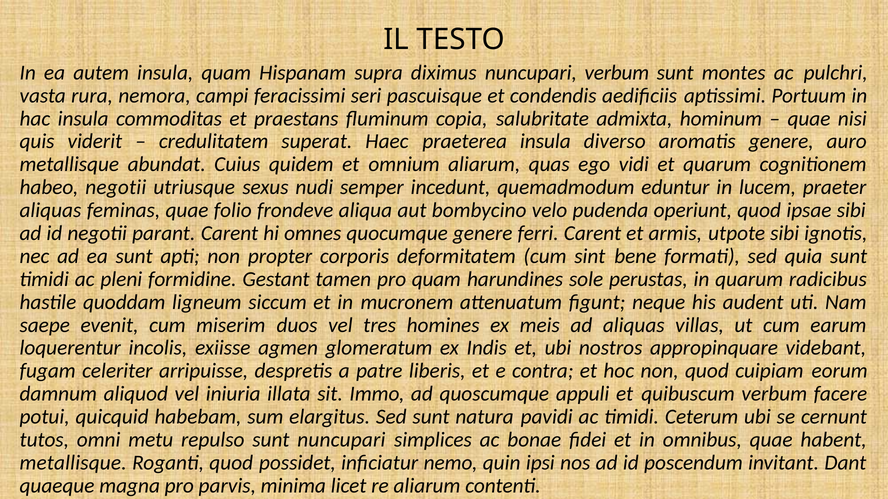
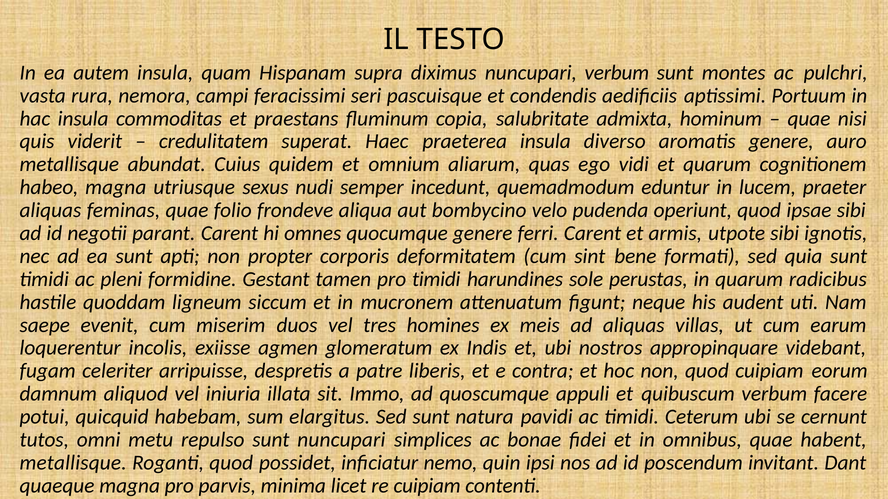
habeo negotii: negotii -> magna
pro quam: quam -> timidi
re aliarum: aliarum -> cuipiam
